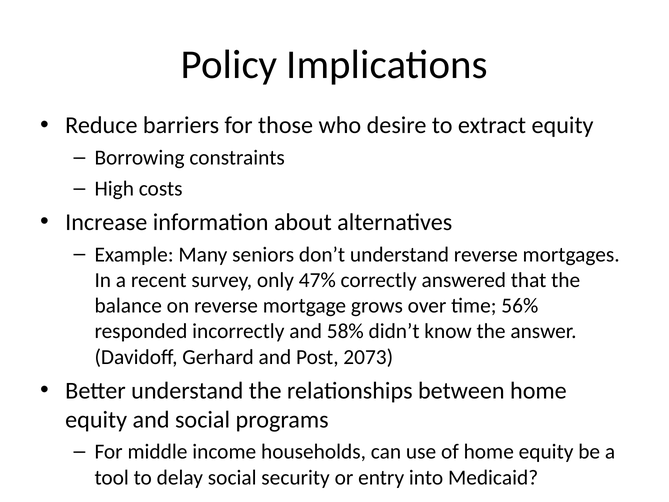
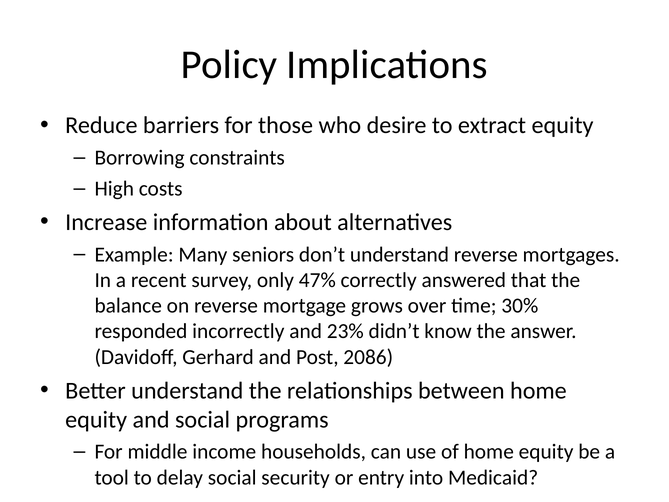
56%: 56% -> 30%
58%: 58% -> 23%
2073: 2073 -> 2086
